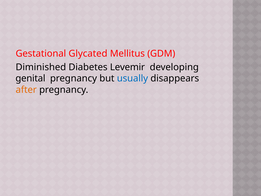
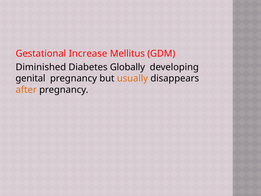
Glycated: Glycated -> Increase
Levemir: Levemir -> Globally
usually colour: blue -> orange
